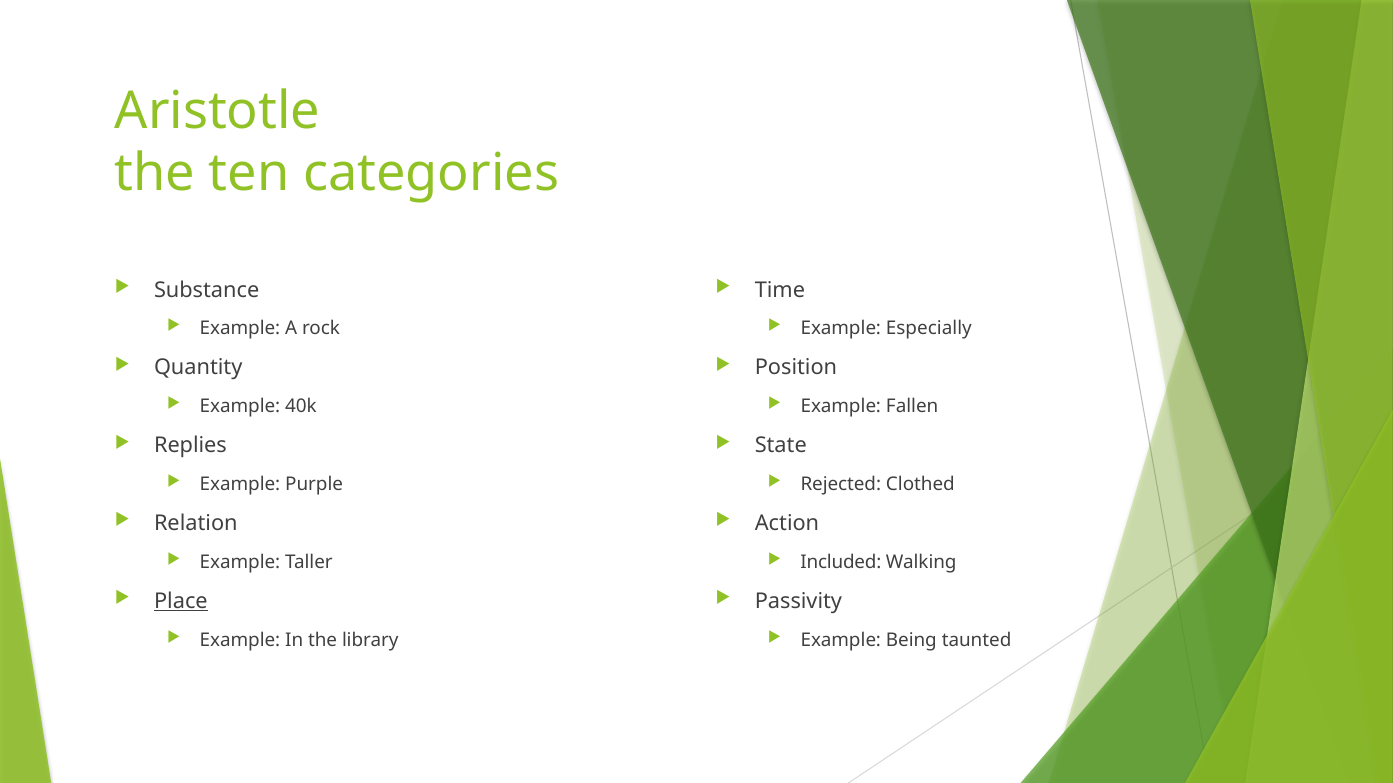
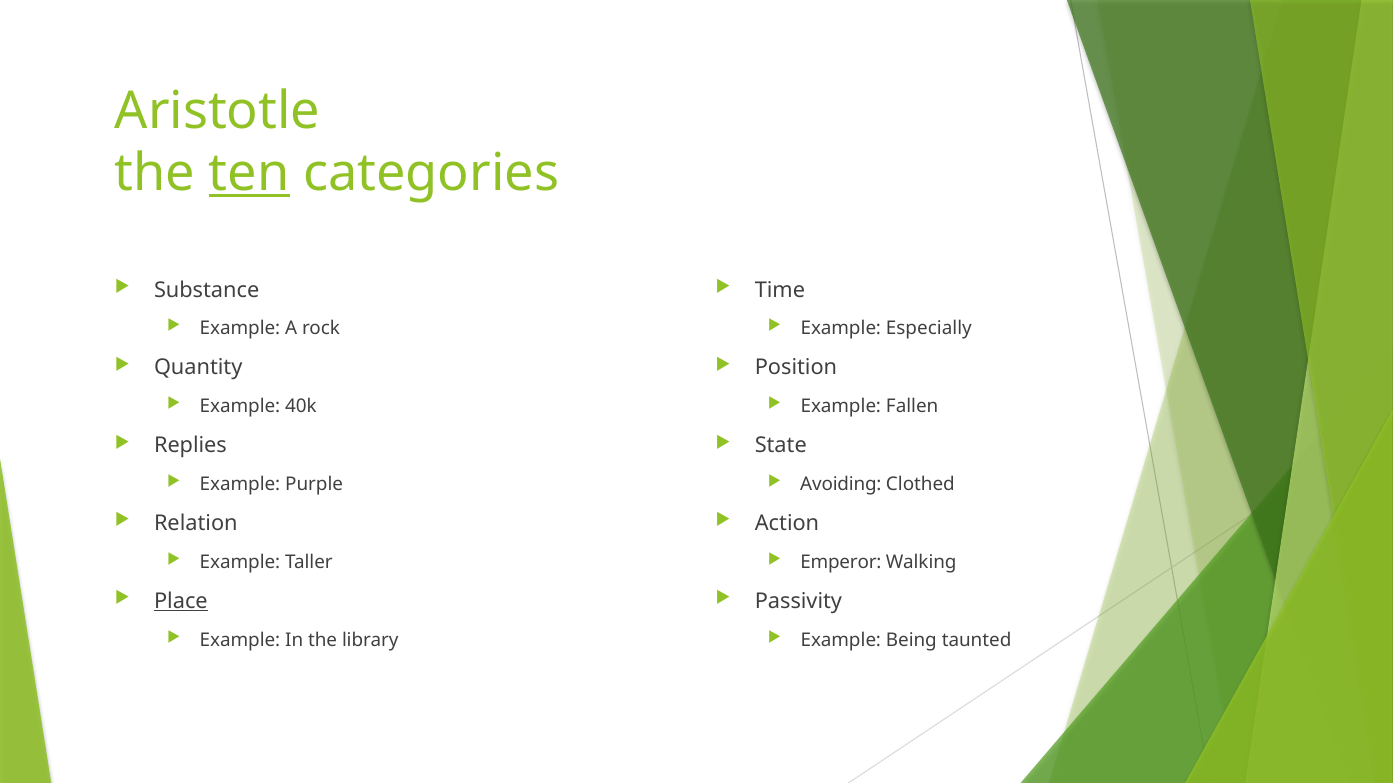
ten underline: none -> present
Rejected: Rejected -> Avoiding
Included: Included -> Emperor
